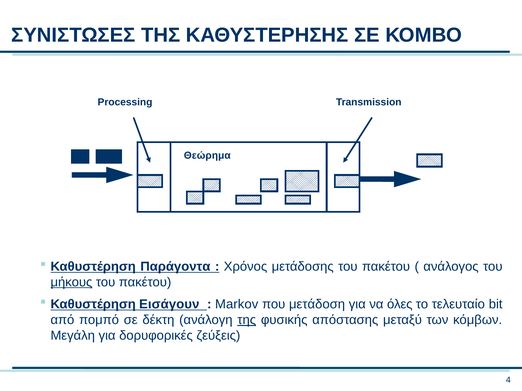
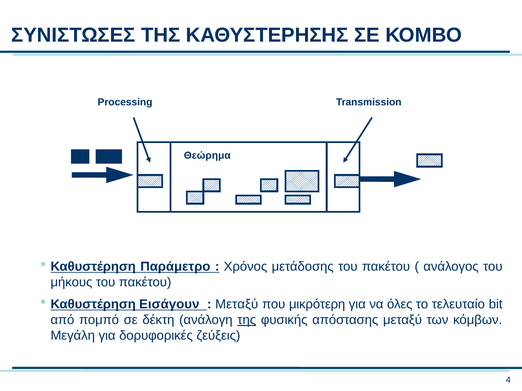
Παράγοντα: Παράγοντα -> Παράμετρο
μήκους underline: present -> none
Markov at (237, 305): Markov -> Μεταξύ
μετάδοση: μετάδοση -> μικρότερη
